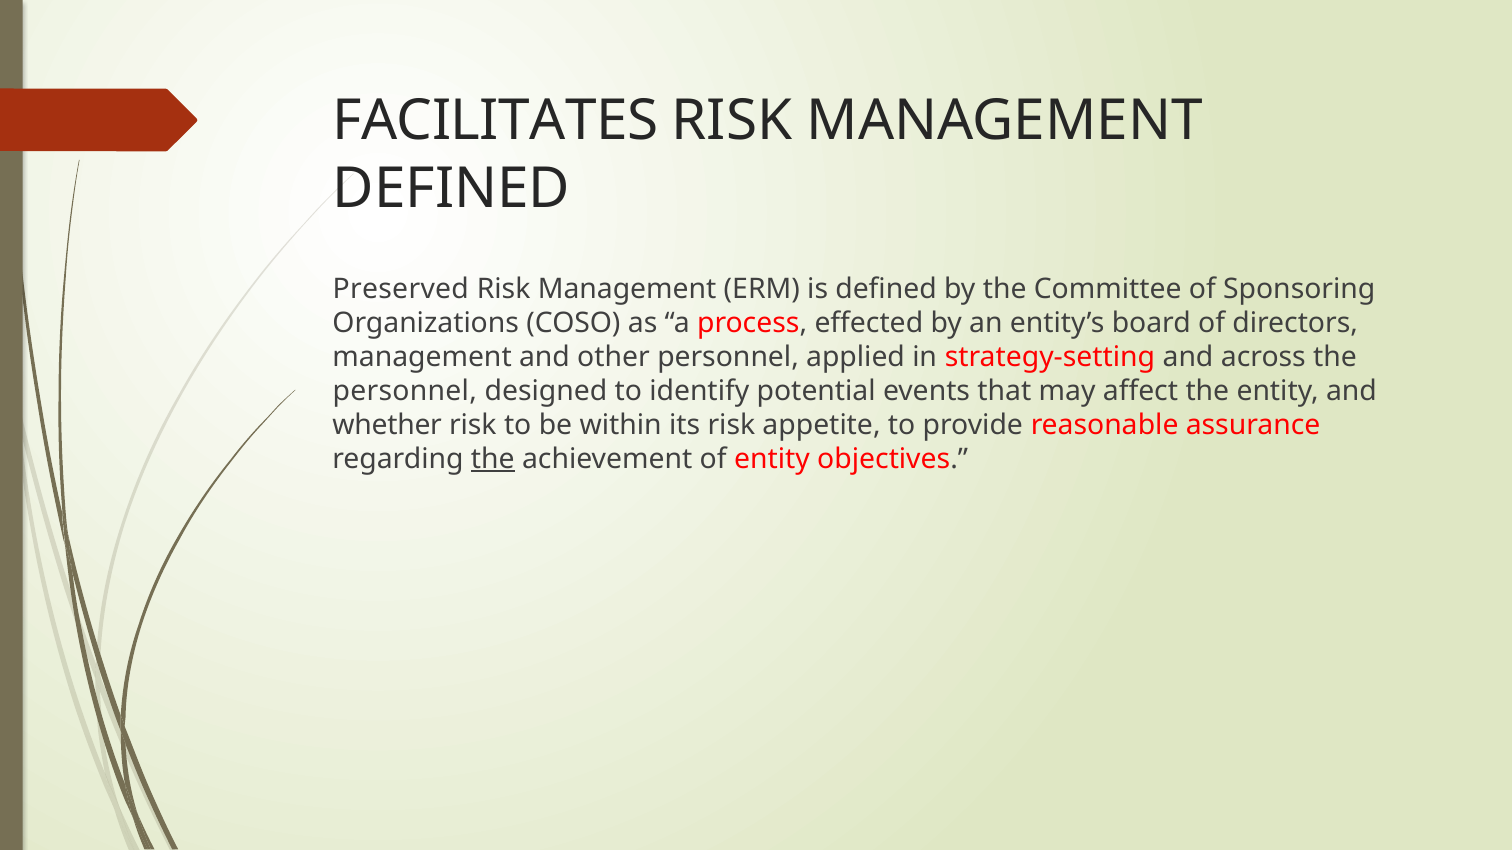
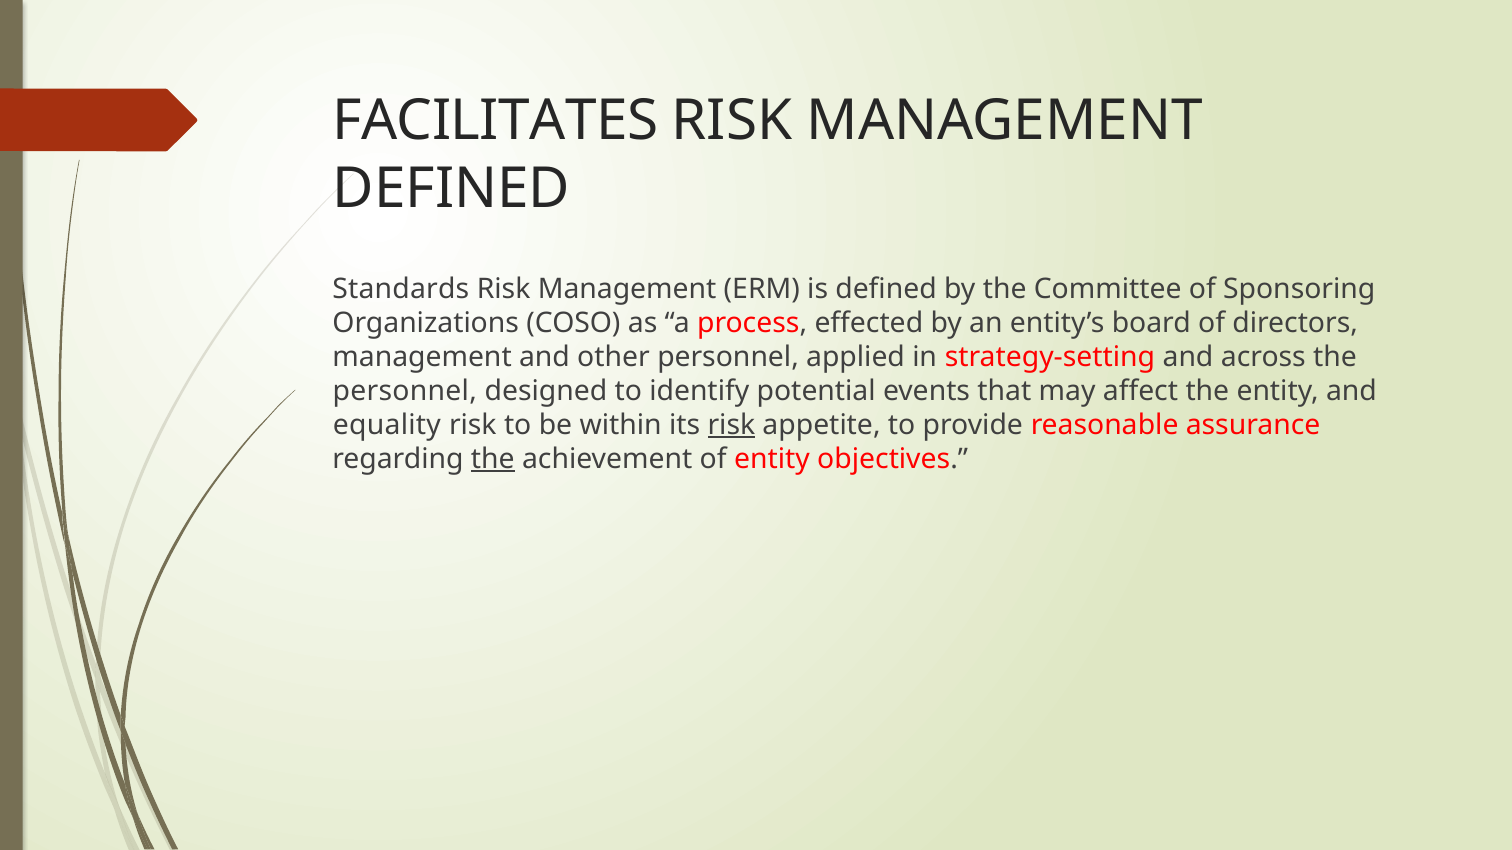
Preserved: Preserved -> Standards
whether: whether -> equality
risk at (731, 425) underline: none -> present
